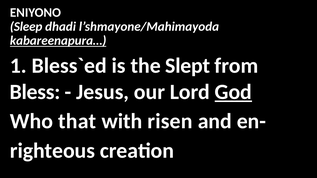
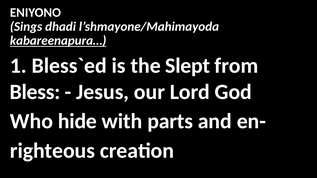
Sleep: Sleep -> Sings
God underline: present -> none
that: that -> hide
risen: risen -> parts
